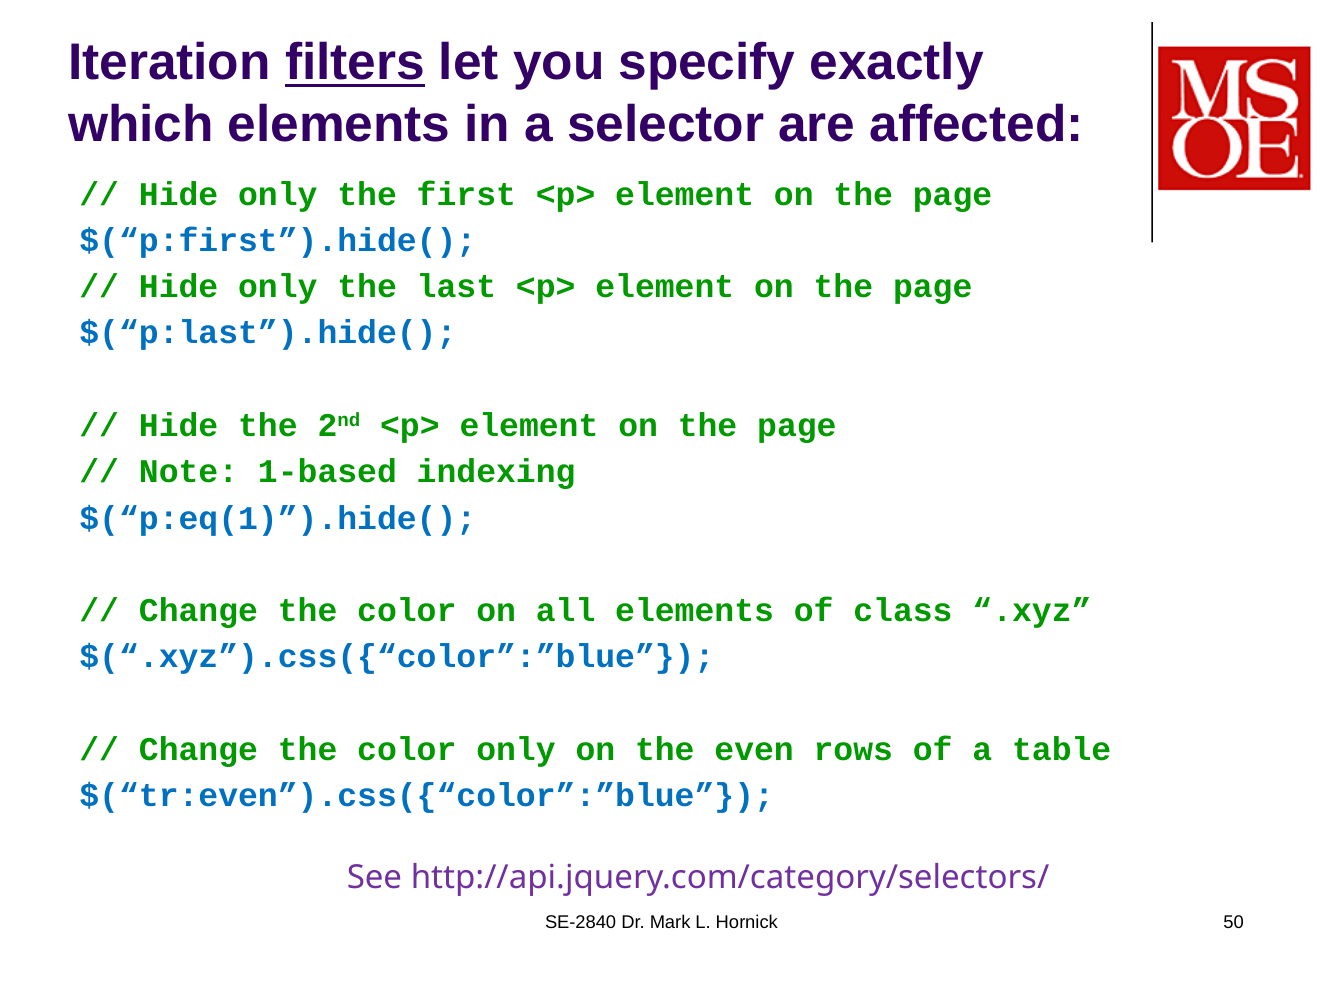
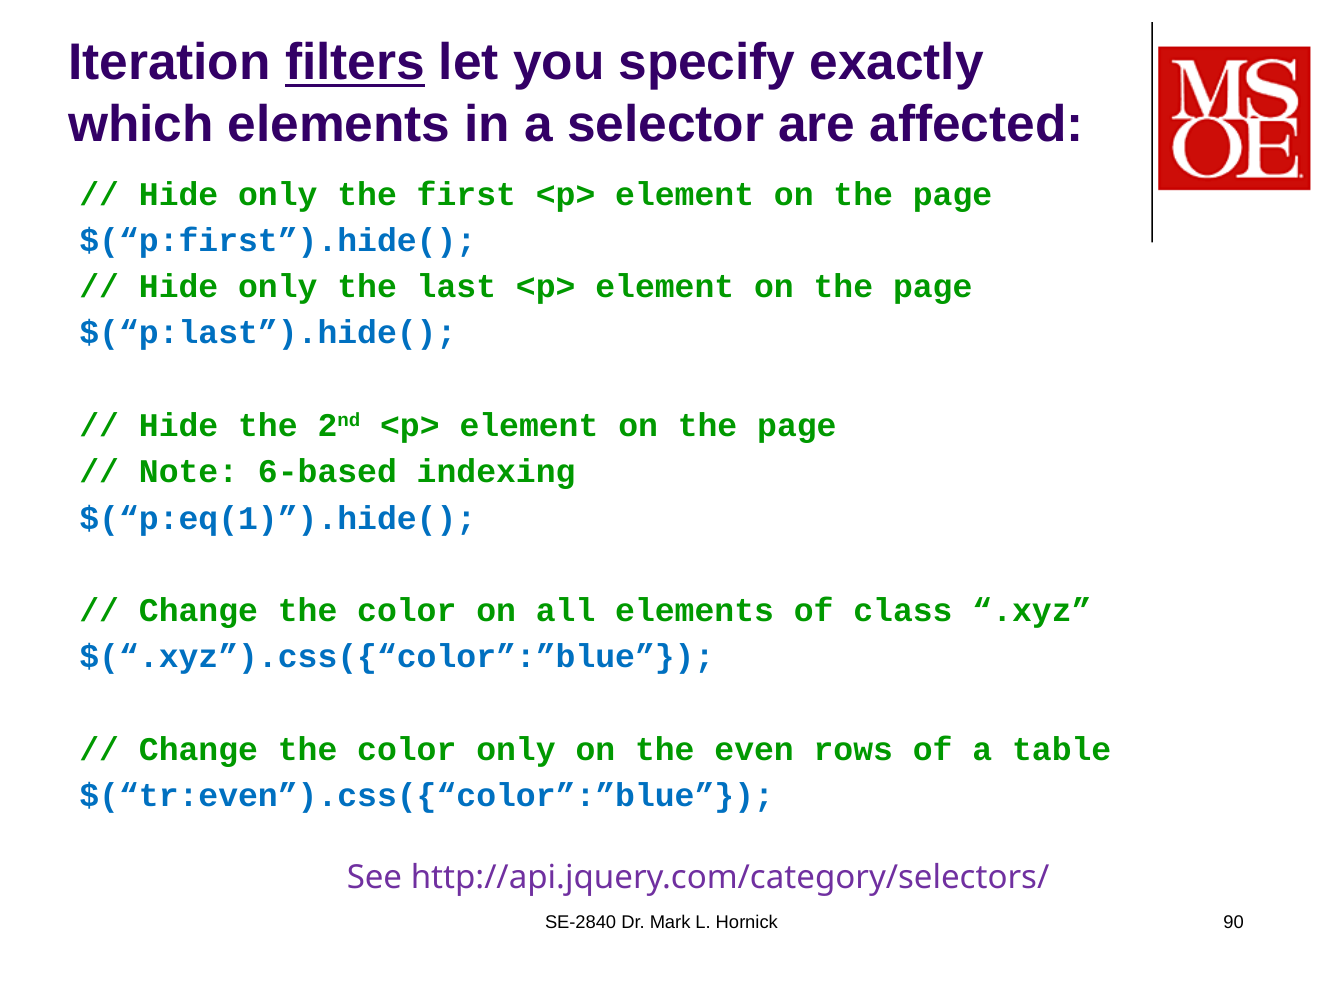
1-based: 1-based -> 6-based
50: 50 -> 90
